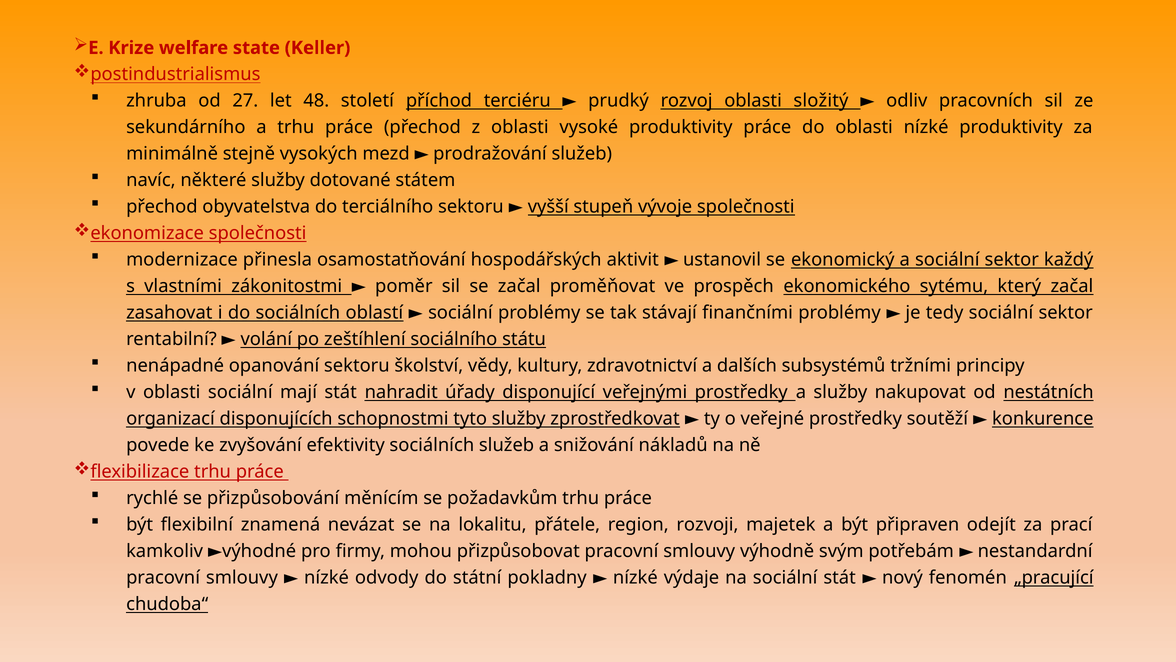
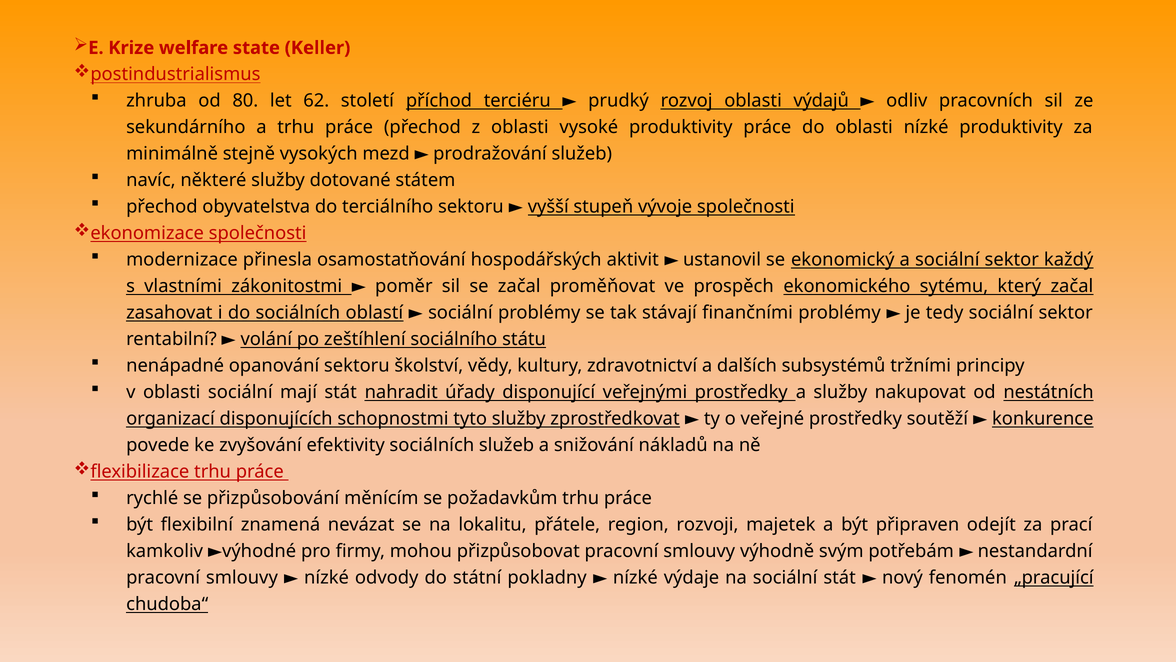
27: 27 -> 80
48: 48 -> 62
složitý: složitý -> výdajů
